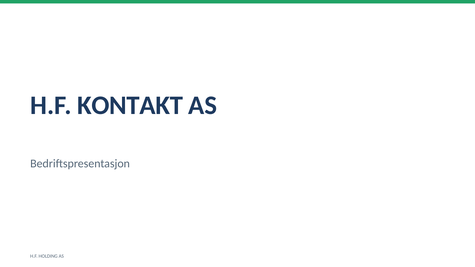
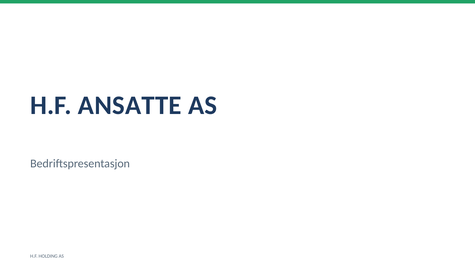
KONTAKT: KONTAKT -> ANSATTE
